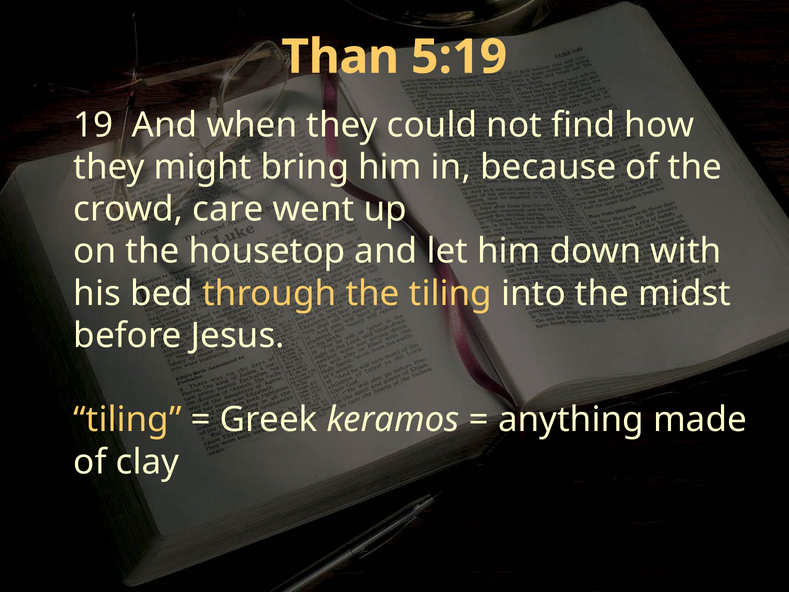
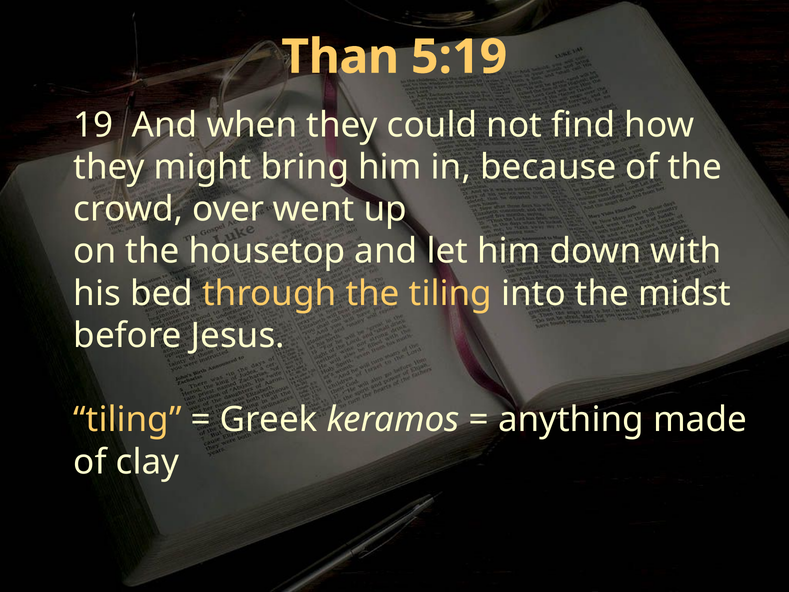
care: care -> over
